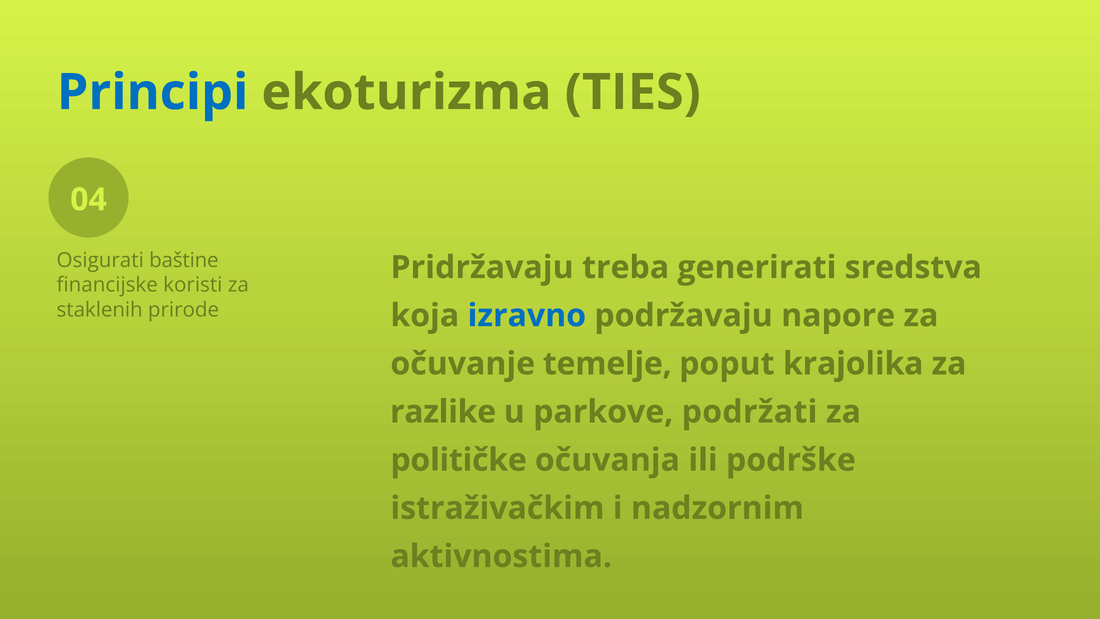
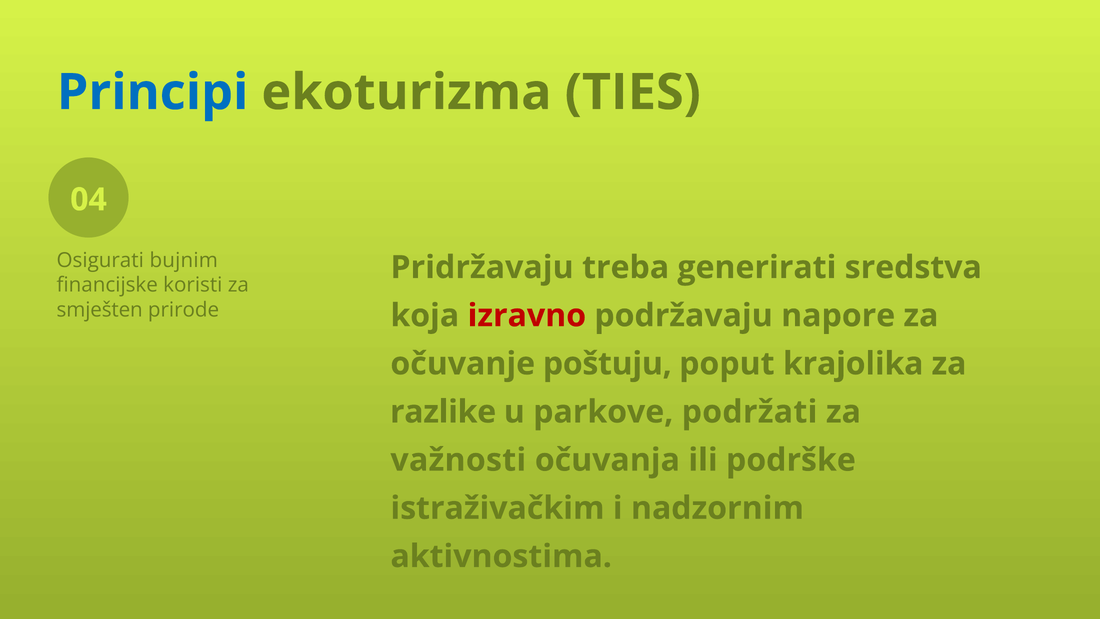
baštine: baštine -> bujnim
staklenih: staklenih -> smješten
izravno colour: blue -> red
temelje: temelje -> poštuju
političke: političke -> važnosti
